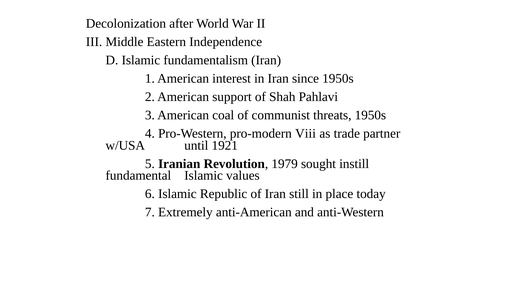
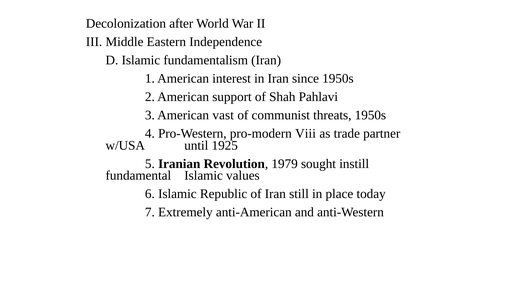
coal: coal -> vast
1921: 1921 -> 1925
